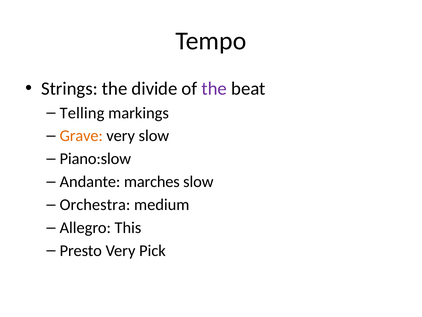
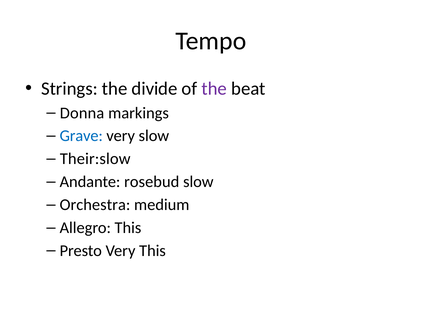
Telling: Telling -> Donna
Grave colour: orange -> blue
Piano:slow: Piano:slow -> Their:slow
marches: marches -> rosebud
Very Pick: Pick -> This
